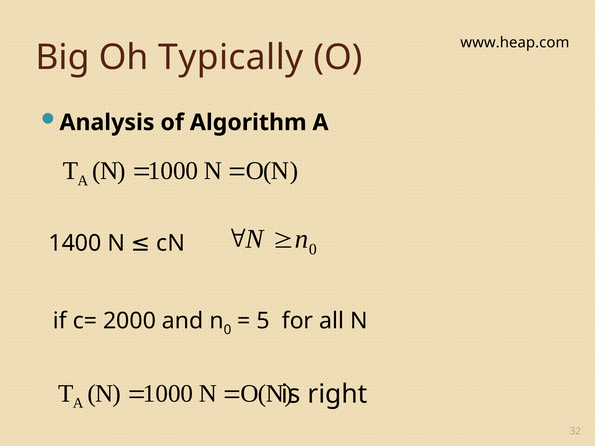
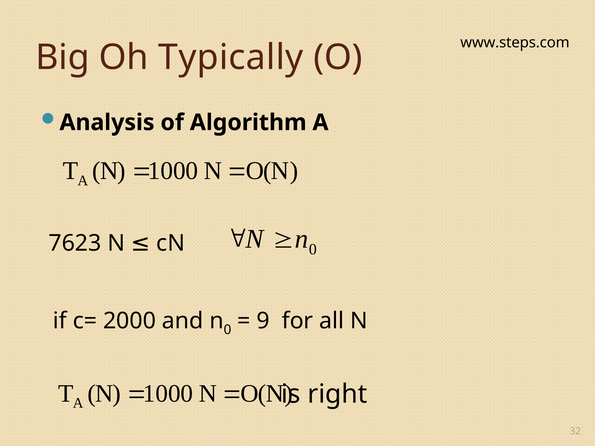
www.heap.com: www.heap.com -> www.steps.com
1400: 1400 -> 7623
5: 5 -> 9
